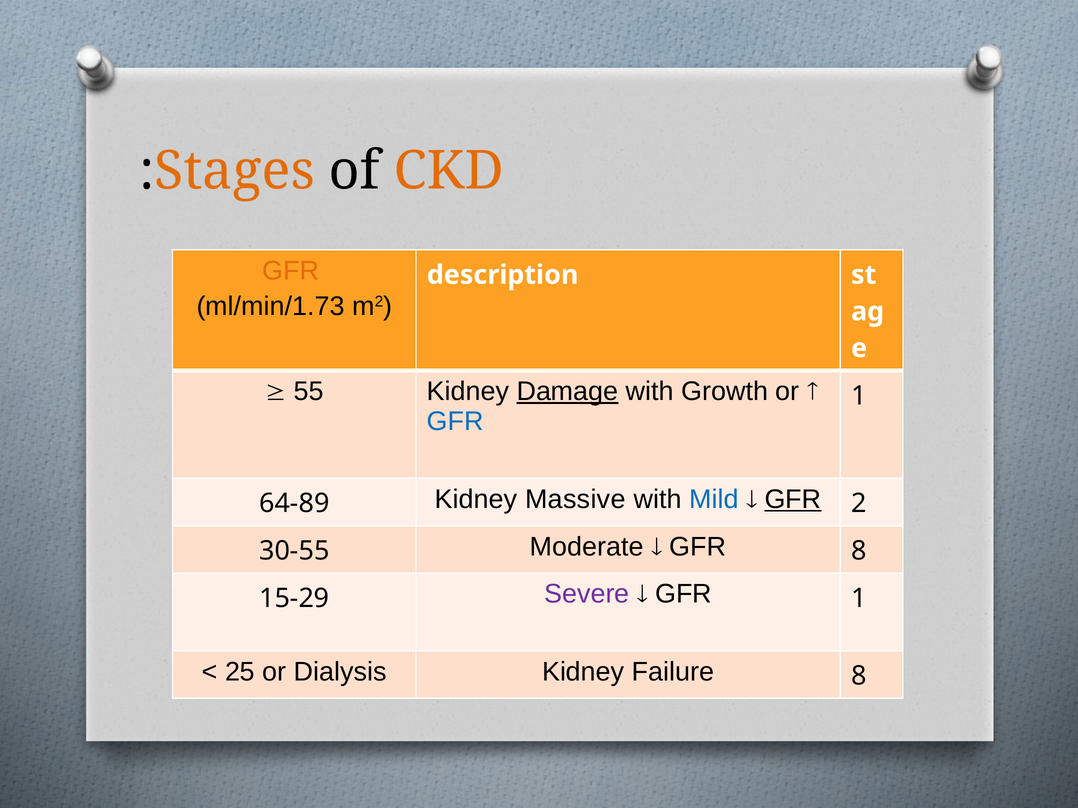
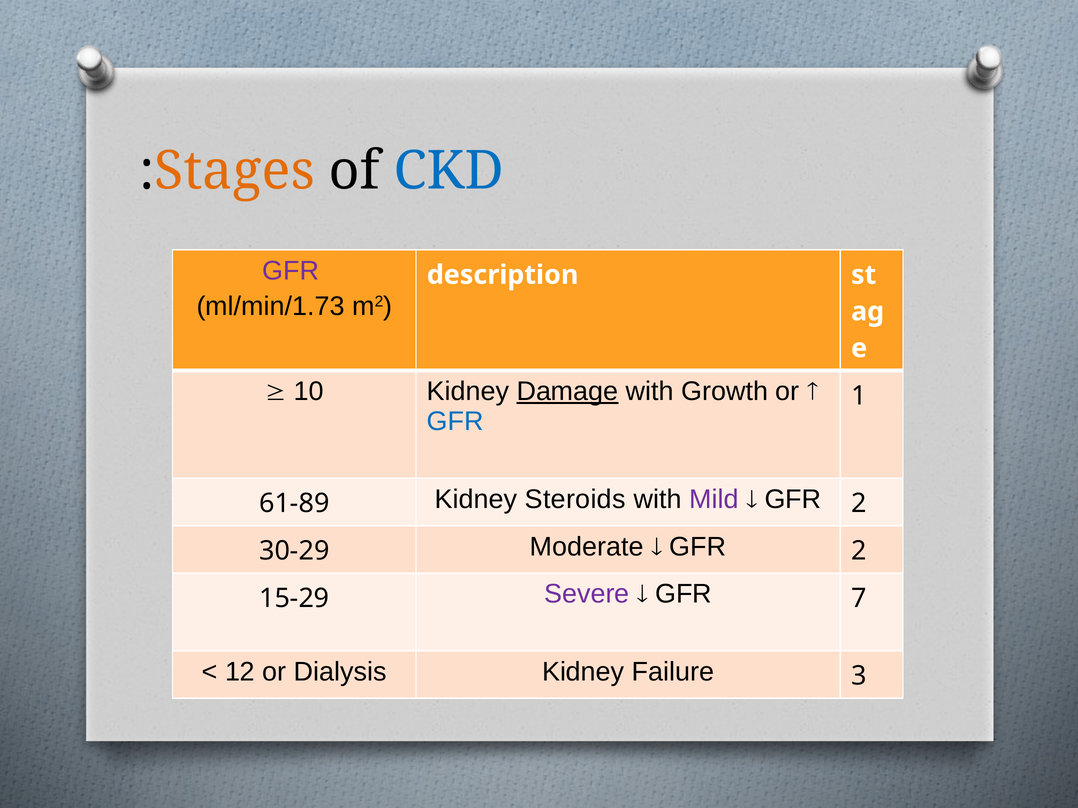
CKD colour: orange -> blue
GFR at (291, 271) colour: orange -> purple
55: 55 -> 10
64-89: 64-89 -> 61-89
Massive: Massive -> Steroids
Mild colour: blue -> purple
GFR at (793, 499) underline: present -> none
30-55: 30-55 -> 30-29
8 at (859, 551): 8 -> 2
1 at (859, 599): 1 -> 7
25: 25 -> 12
Failure 8: 8 -> 3
